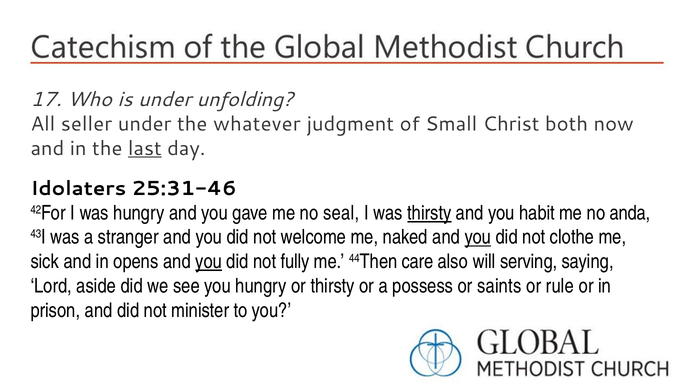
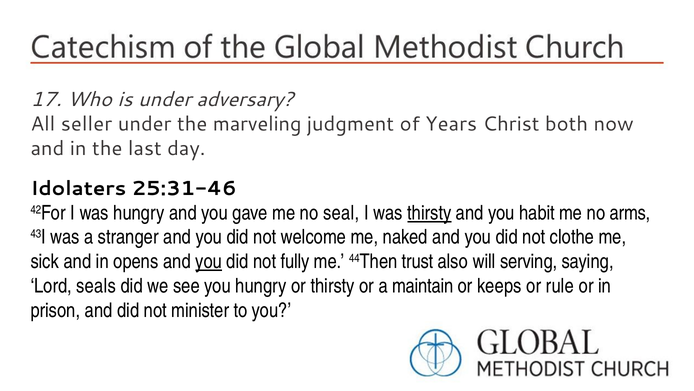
unfolding: unfolding -> adversary
whatever: whatever -> marveling
Small: Small -> Years
last underline: present -> none
anda: anda -> arms
you at (478, 237) underline: present -> none
care: care -> trust
aside: aside -> seals
possess: possess -> maintain
saints: saints -> keeps
